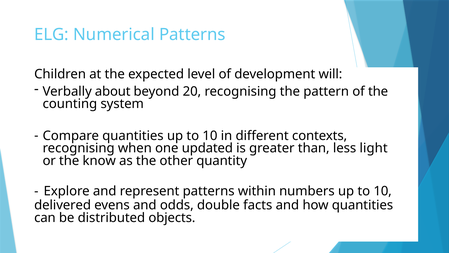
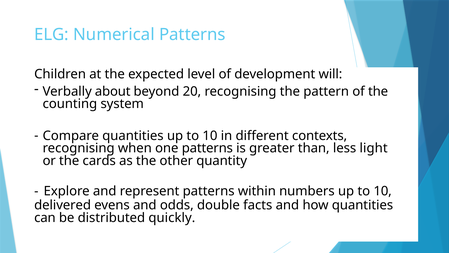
one updated: updated -> patterns
know: know -> cards
objects: objects -> quickly
